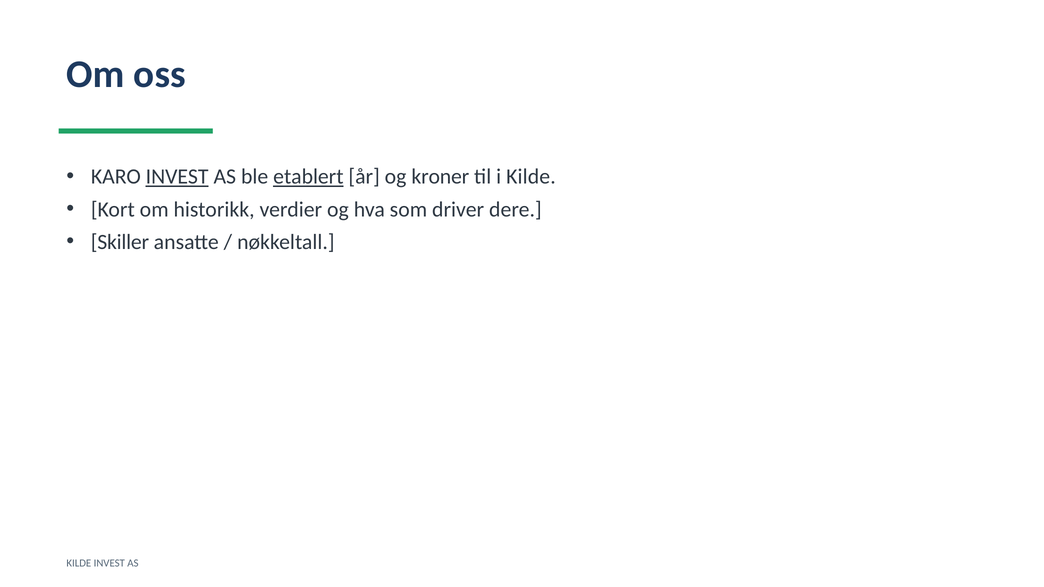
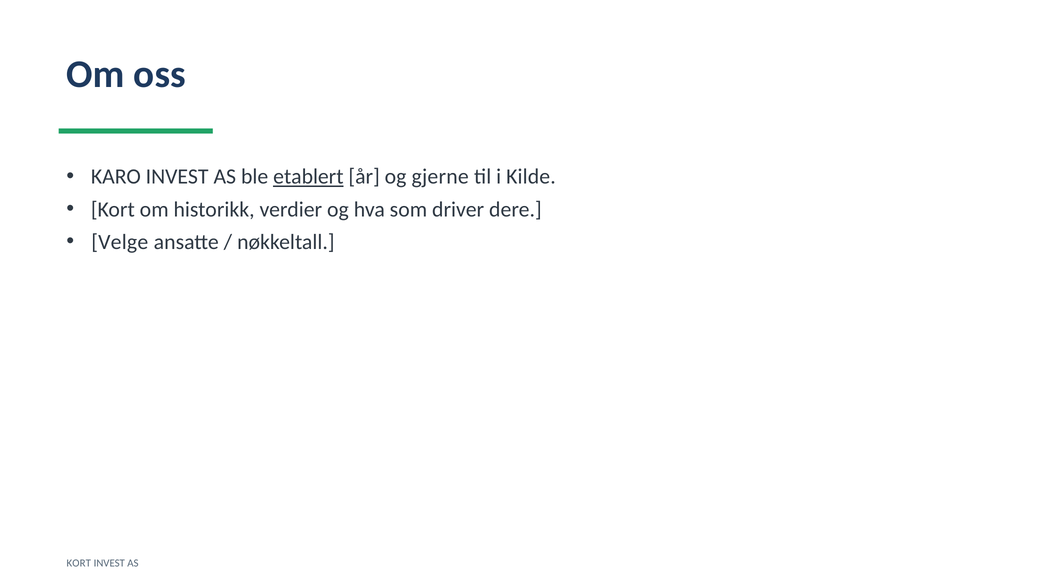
INVEST at (177, 177) underline: present -> none
kroner: kroner -> gjerne
Skiller: Skiller -> Velge
KILDE at (79, 563): KILDE -> KORT
